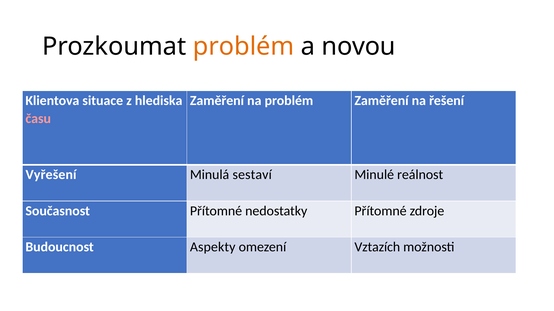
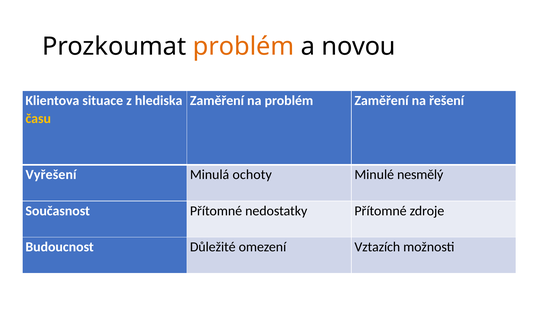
času colour: pink -> yellow
sestaví: sestaví -> ochoty
reálnost: reálnost -> nesmělý
Aspekty: Aspekty -> Důležité
